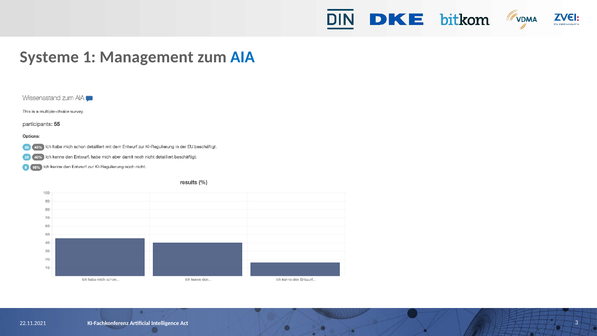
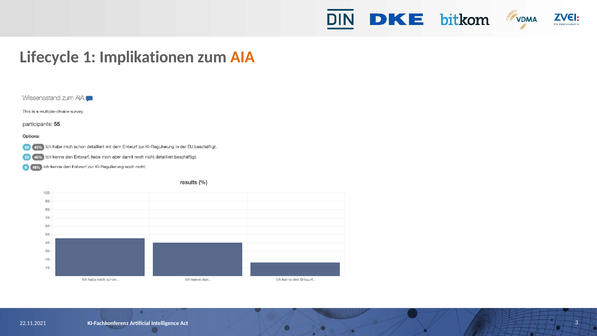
Systeme: Systeme -> Lifecycle
Management: Management -> Implikationen
AIA colour: blue -> orange
